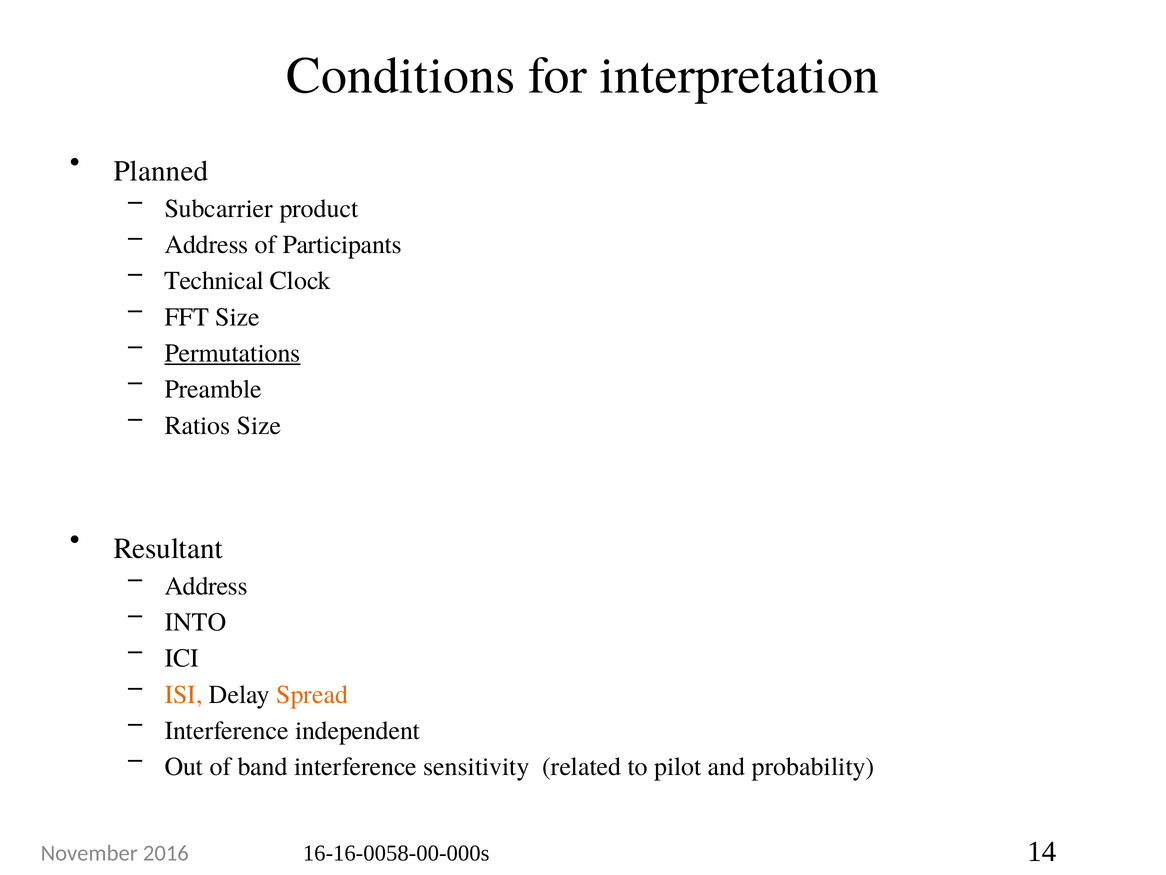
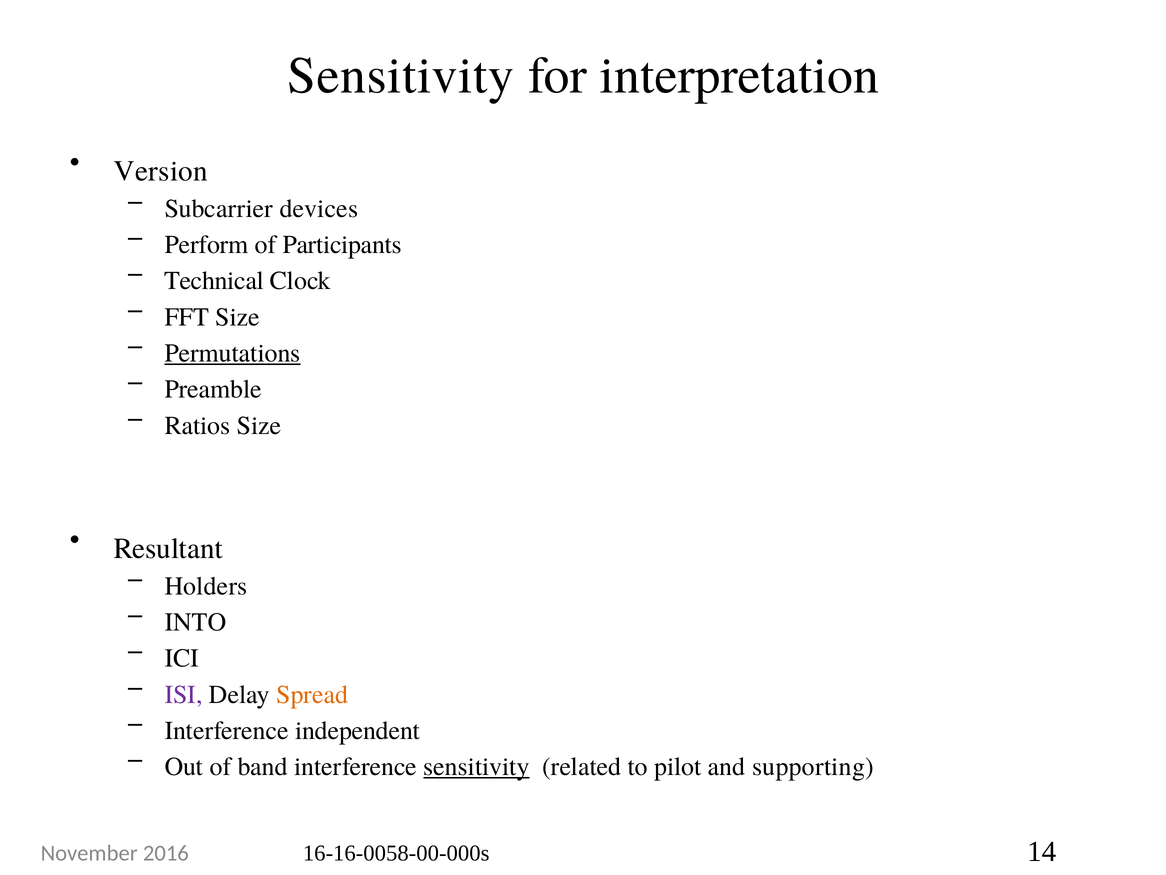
Conditions at (401, 75): Conditions -> Sensitivity
Planned: Planned -> Version
product: product -> devices
Address at (207, 245): Address -> Perform
Address at (206, 586): Address -> Holders
ISI colour: orange -> purple
sensitivity at (476, 766) underline: none -> present
probability: probability -> supporting
